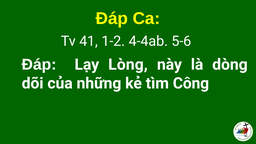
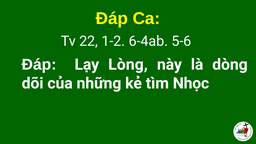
41: 41 -> 22
4-4ab: 4-4ab -> 6-4ab
Công: Công -> Nhọc
